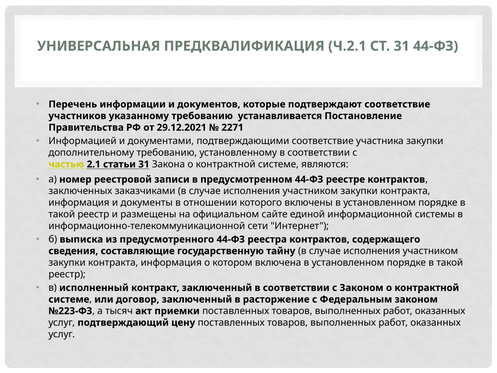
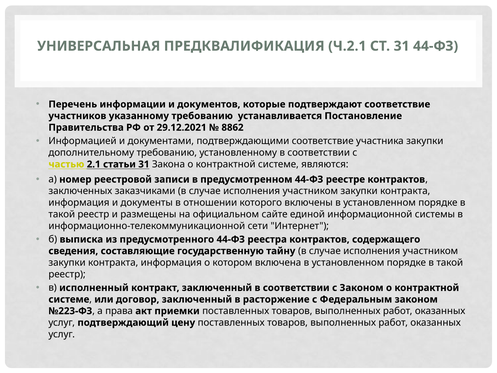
2271: 2271 -> 8862
тысяч: тысяч -> права
